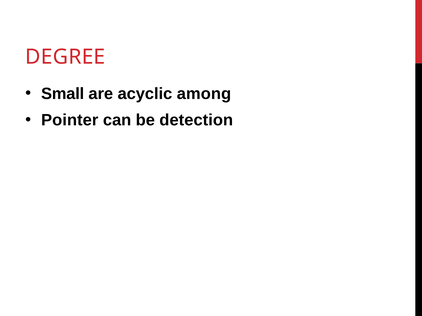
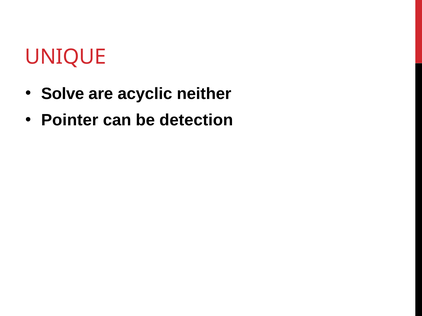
DEGREE: DEGREE -> UNIQUE
Small: Small -> Solve
among: among -> neither
